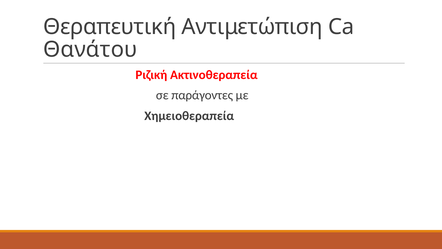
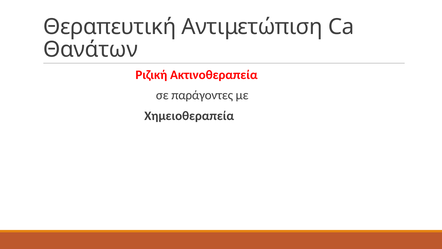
Θανάτου: Θανάτου -> Θανάτων
